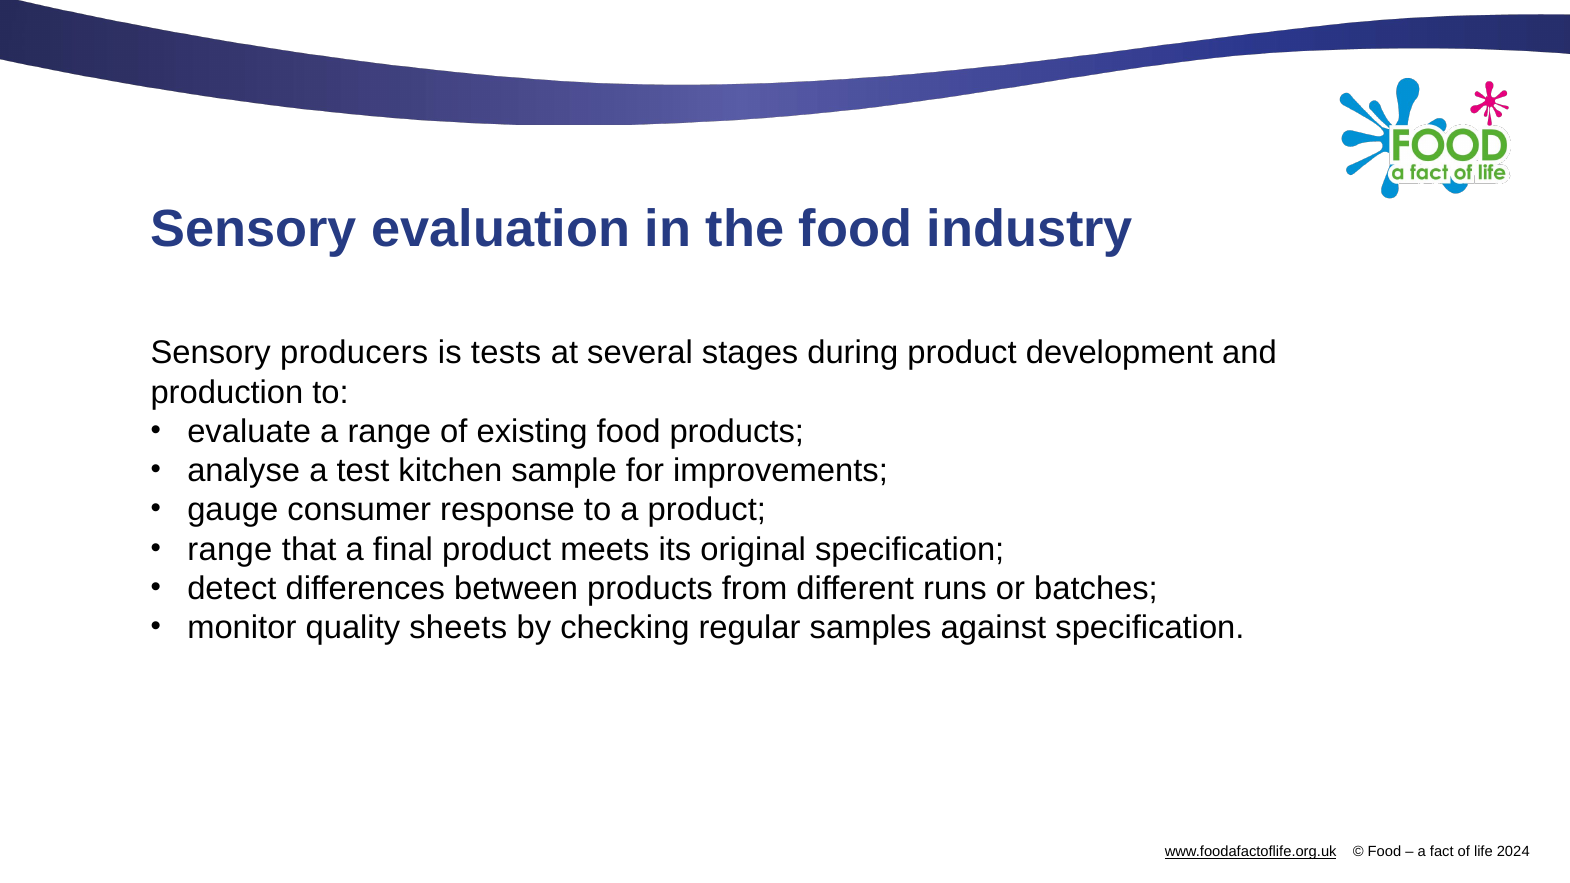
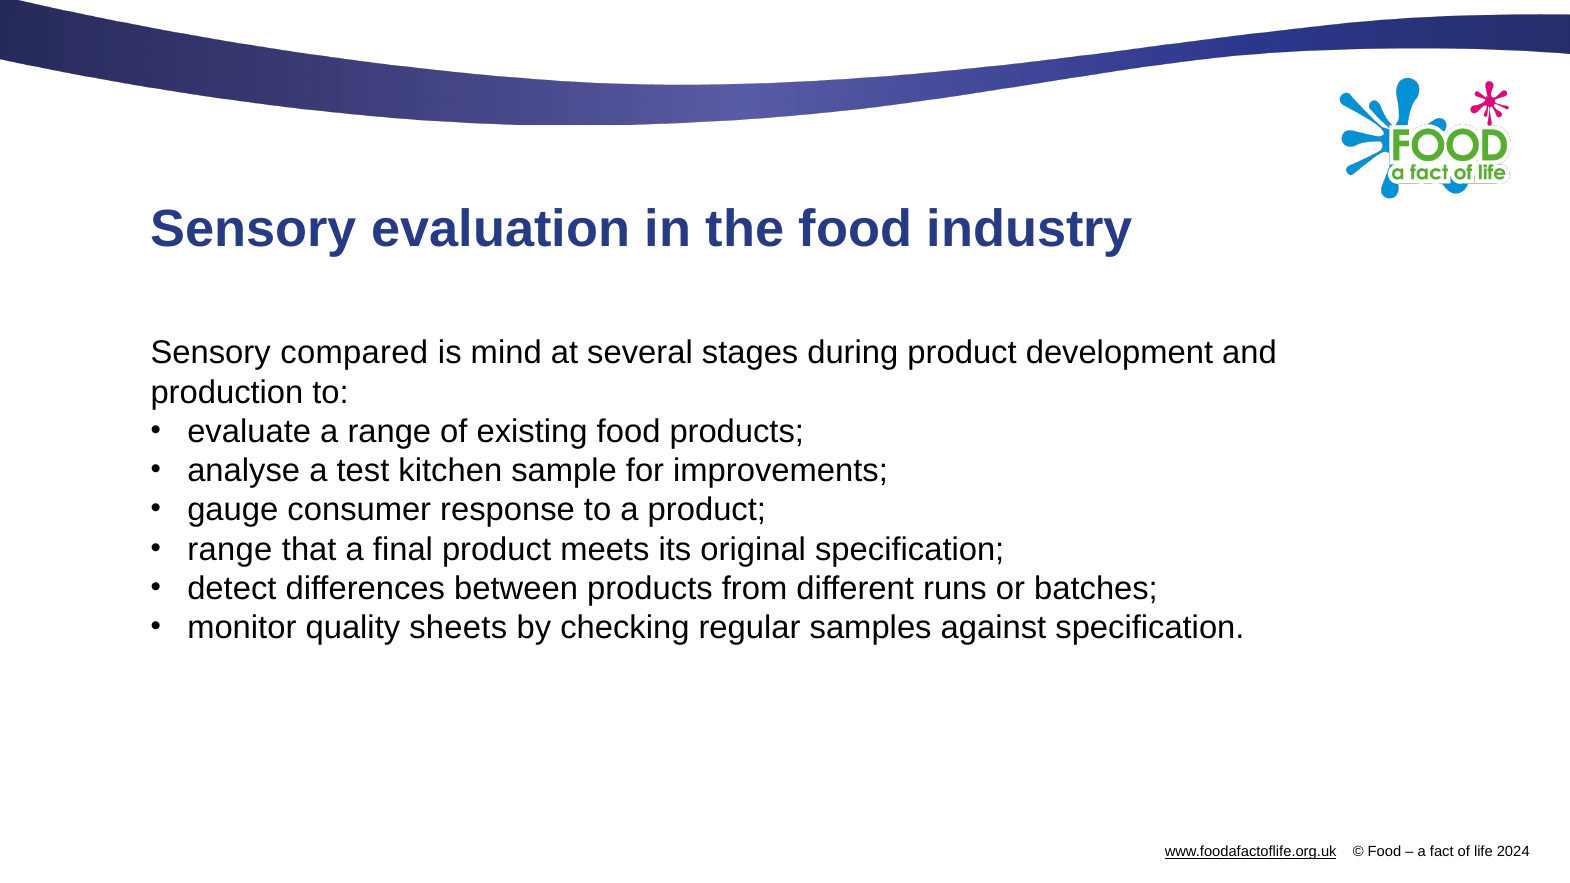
producers: producers -> compared
tests: tests -> mind
